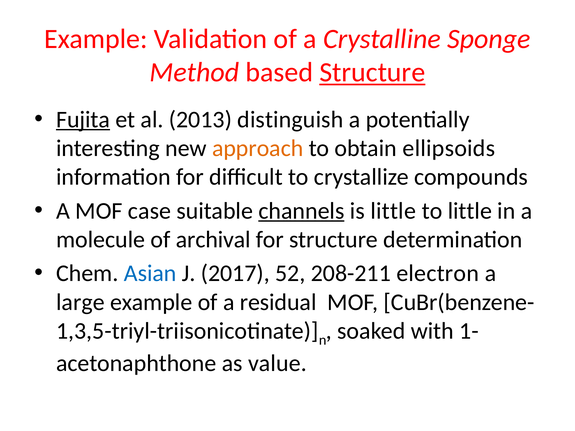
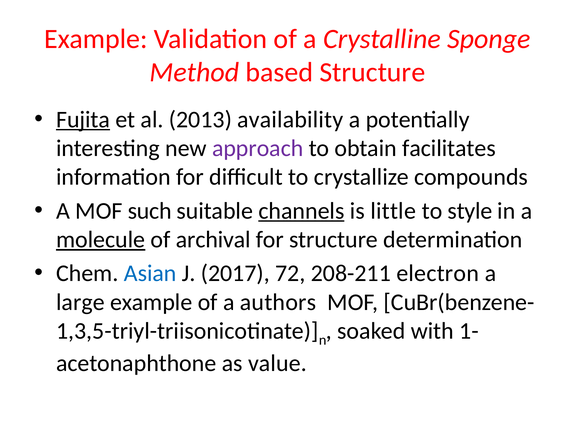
Structure at (372, 72) underline: present -> none
distinguish: distinguish -> availability
approach colour: orange -> purple
ellipsoids: ellipsoids -> facilitates
case: case -> such
to little: little -> style
molecule underline: none -> present
52: 52 -> 72
residual: residual -> authors
